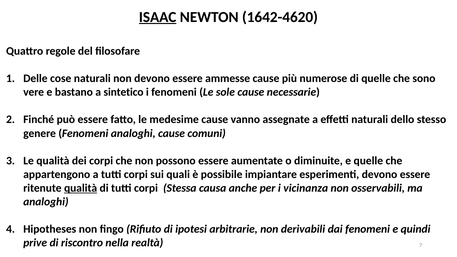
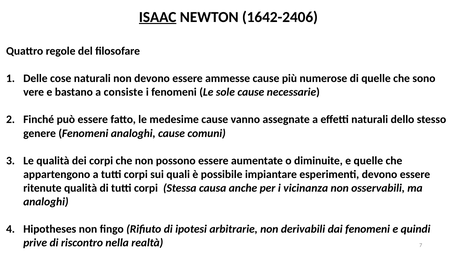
1642-4620: 1642-4620 -> 1642-2406
sintetico: sintetico -> consiste
qualità at (81, 188) underline: present -> none
